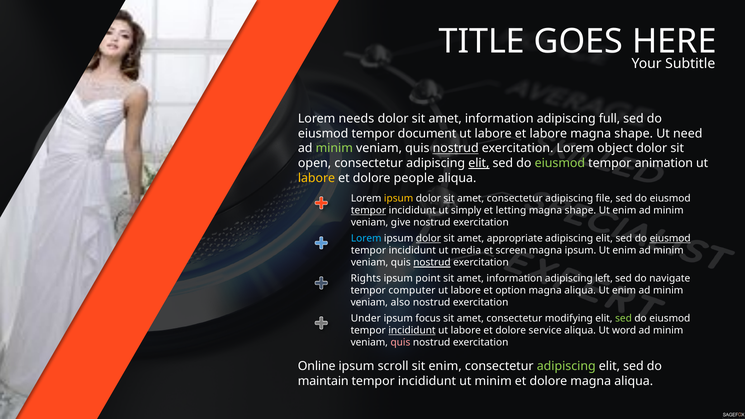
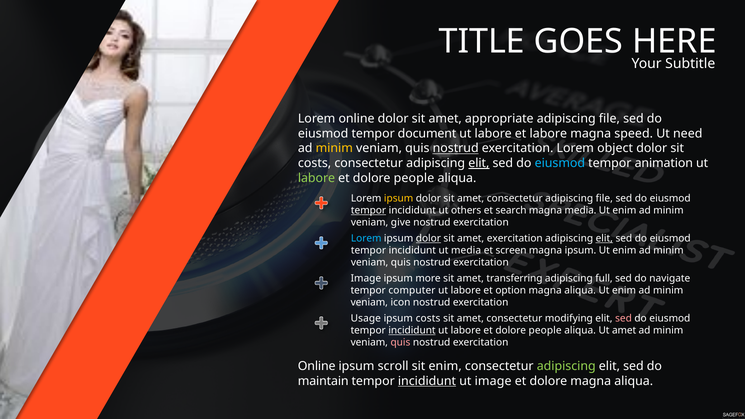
Lorem needs: needs -> online
dolor sit amet information: information -> appropriate
full at (609, 119): full -> file
shape at (634, 133): shape -> speed
minim at (334, 148) colour: light green -> yellow
open at (315, 163): open -> costs
eiusmod at (560, 163) colour: light green -> light blue
labore at (317, 178) colour: yellow -> light green
sit at (449, 198) underline: present -> none
simply: simply -> others
letting: letting -> search
shape at (580, 211): shape -> media
amet appropriate: appropriate -> exercitation
elit at (604, 238) underline: none -> present
eiusmod at (670, 238) underline: present -> none
nostrud at (432, 263) underline: present -> none
Rights at (366, 278): Rights -> Image
point: point -> more
information at (514, 278): information -> transferring
left: left -> full
also: also -> icon
Under: Under -> Usage
ipsum focus: focus -> costs
sed at (624, 318) colour: light green -> pink
service at (545, 330): service -> people
Ut word: word -> amet
incididunt at (427, 381) underline: none -> present
ut minim: minim -> image
